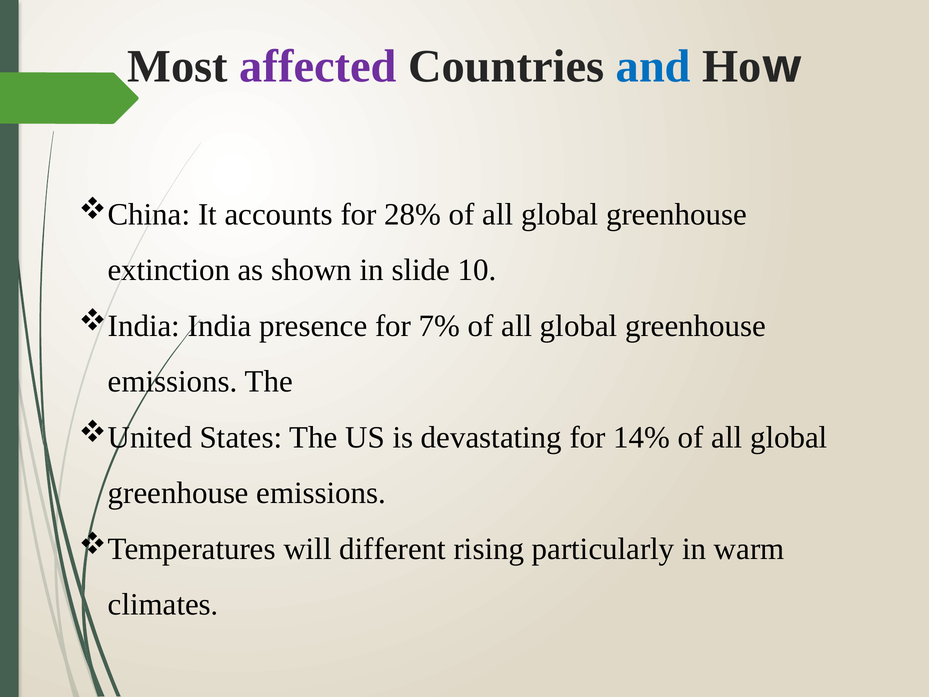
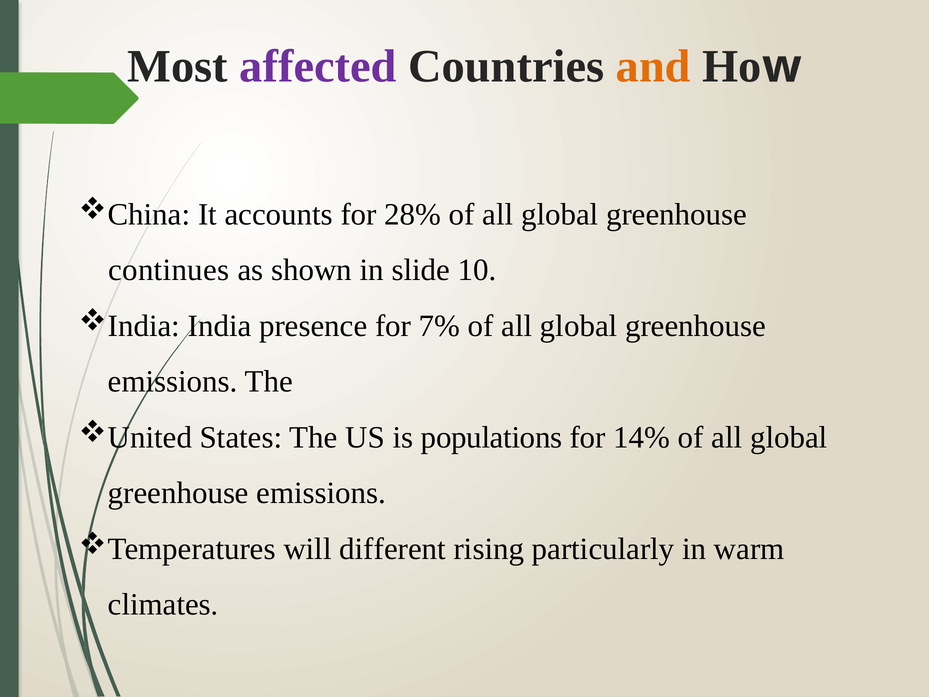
and colour: blue -> orange
extinction: extinction -> continues
devastating: devastating -> populations
